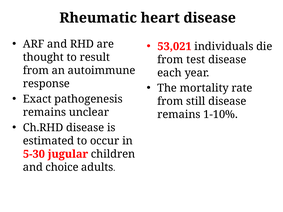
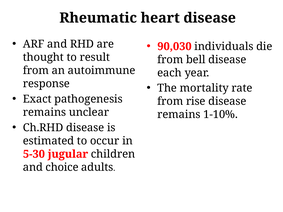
53,021: 53,021 -> 90,030
test: test -> bell
still: still -> rise
